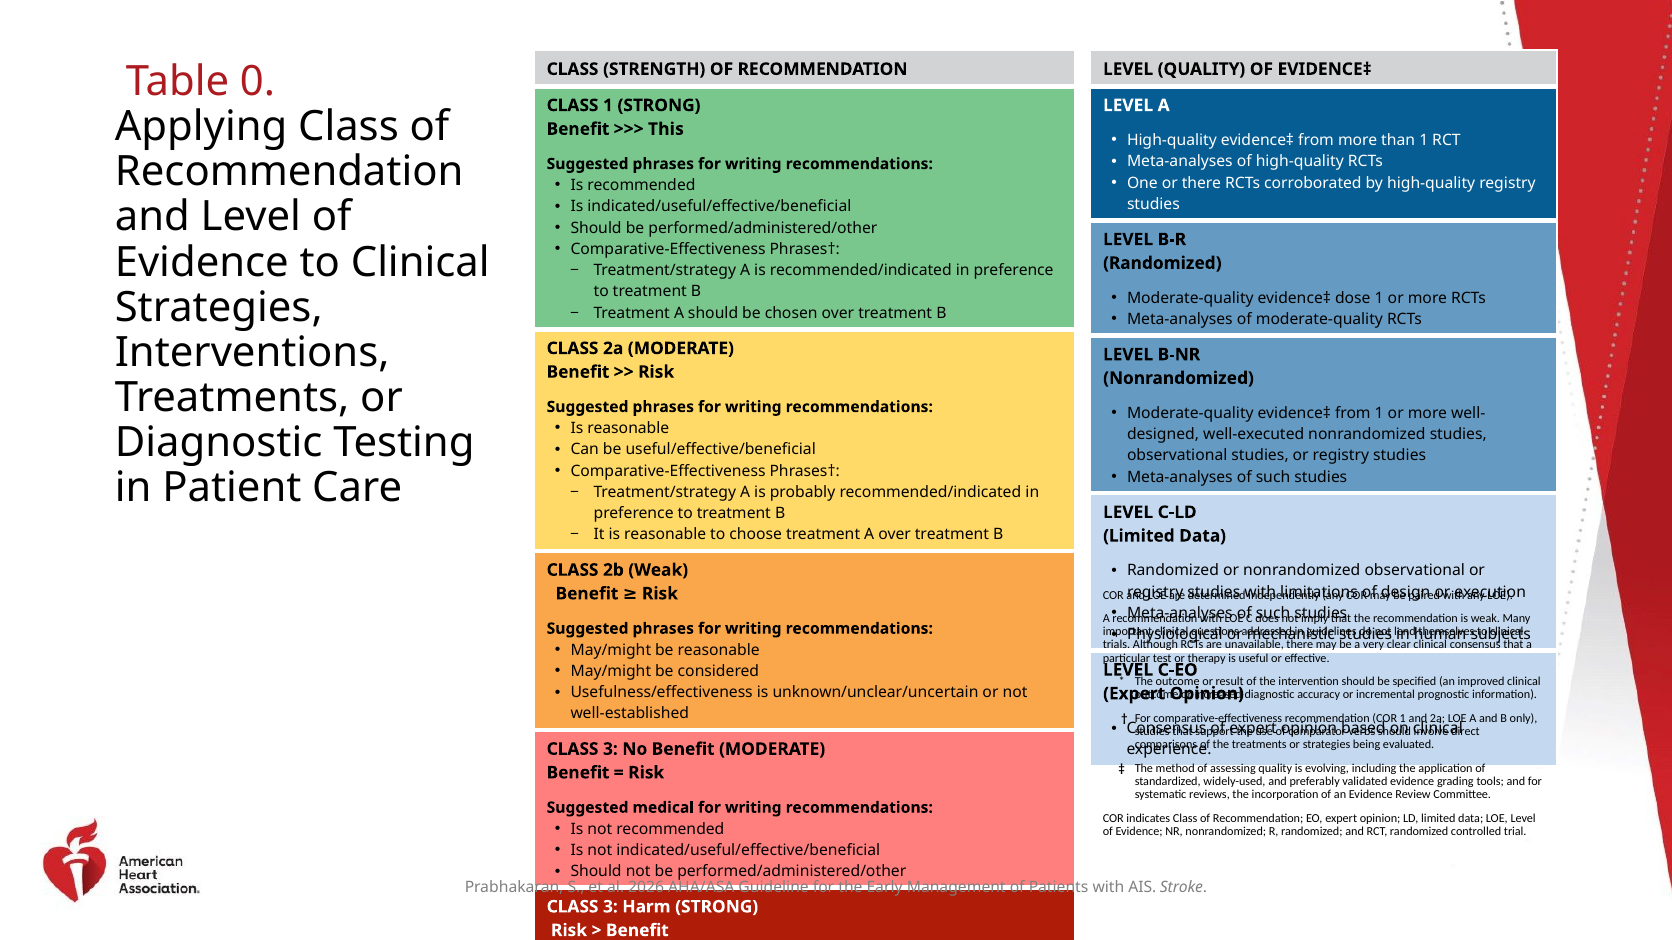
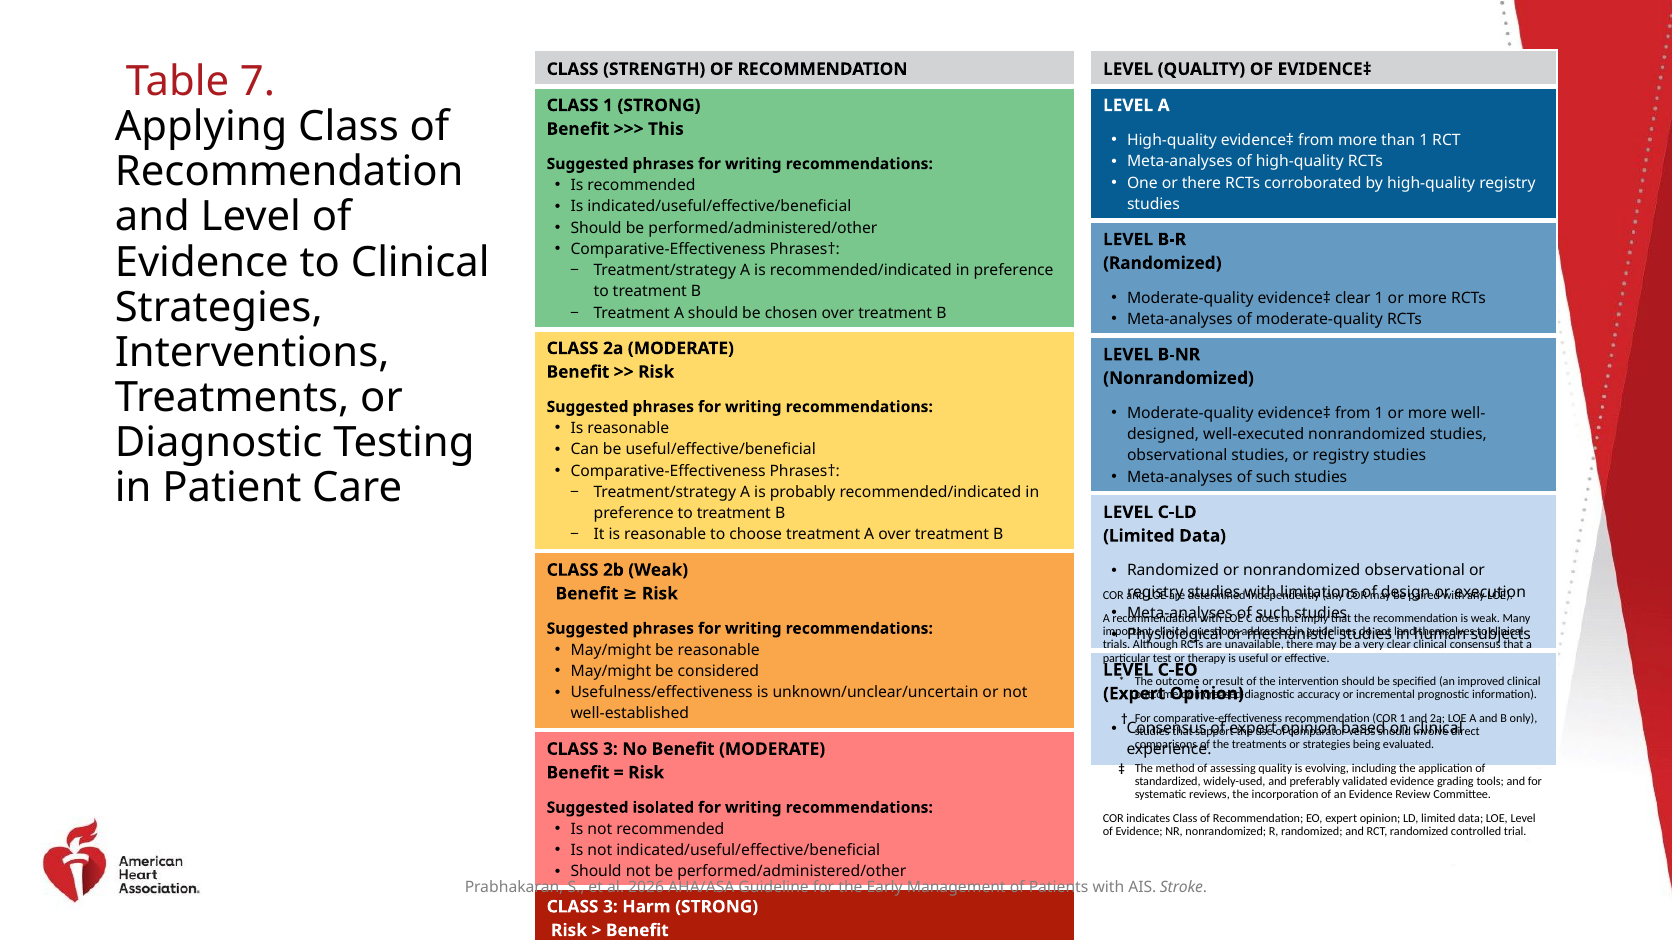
0: 0 -> 7
evidence‡ dose: dose -> clear
medical: medical -> isolated
